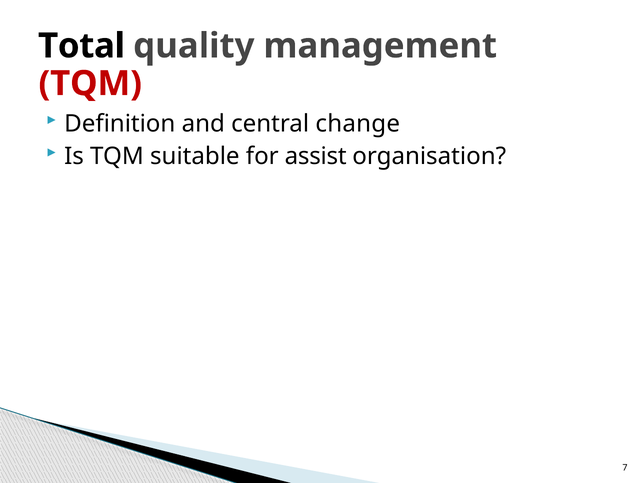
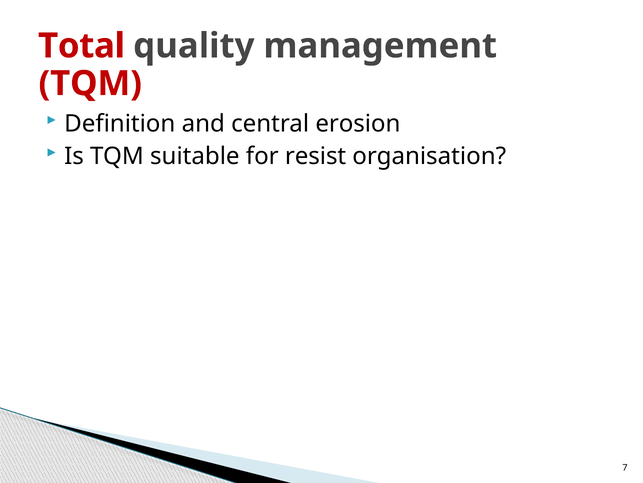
Total colour: black -> red
change: change -> erosion
assist: assist -> resist
